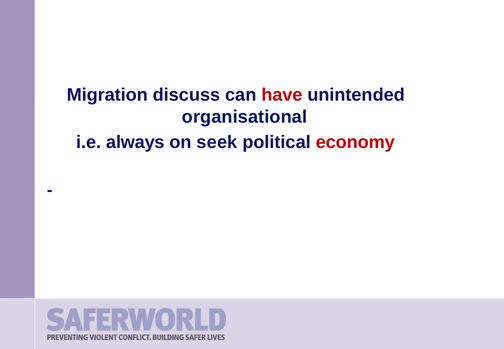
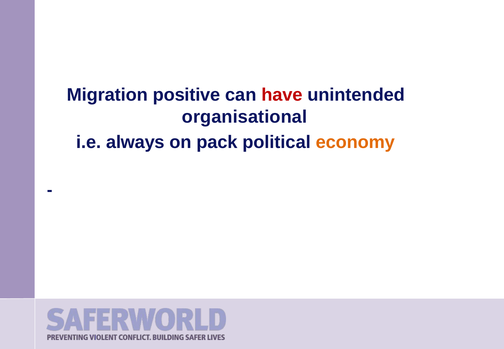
discuss: discuss -> positive
seek: seek -> pack
economy colour: red -> orange
